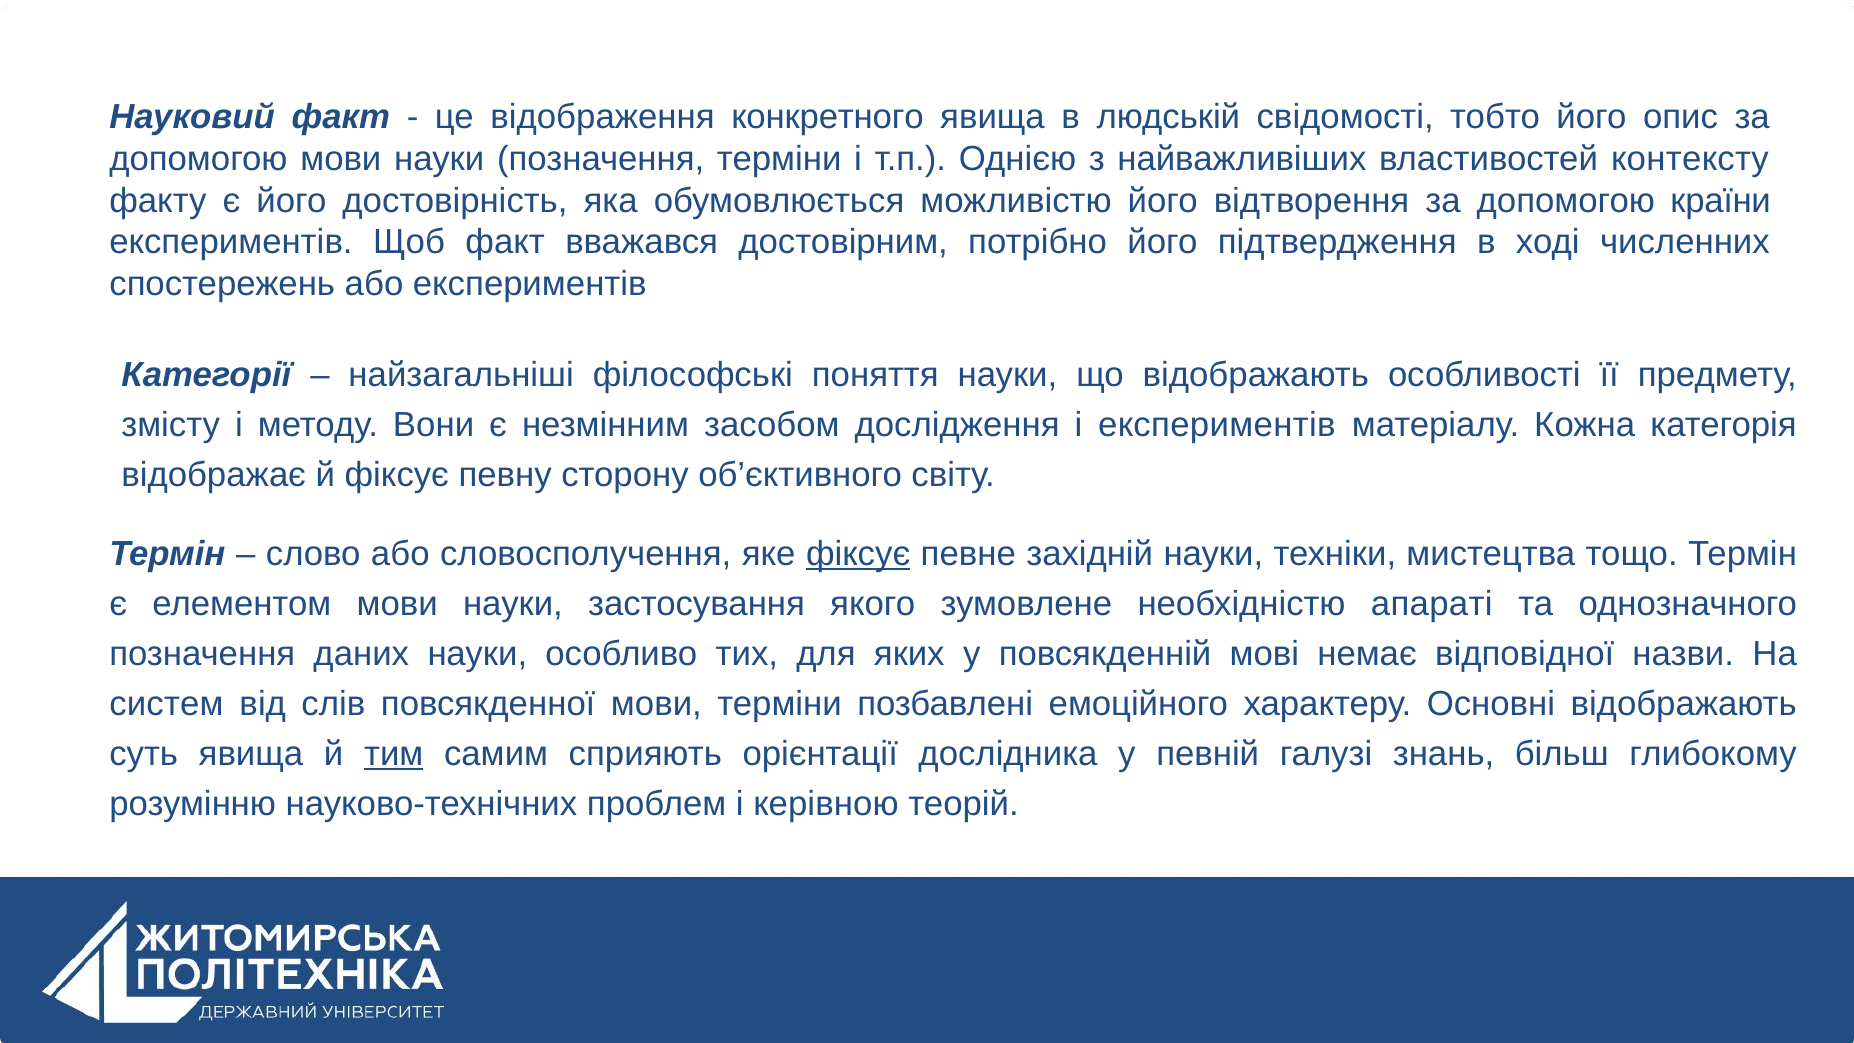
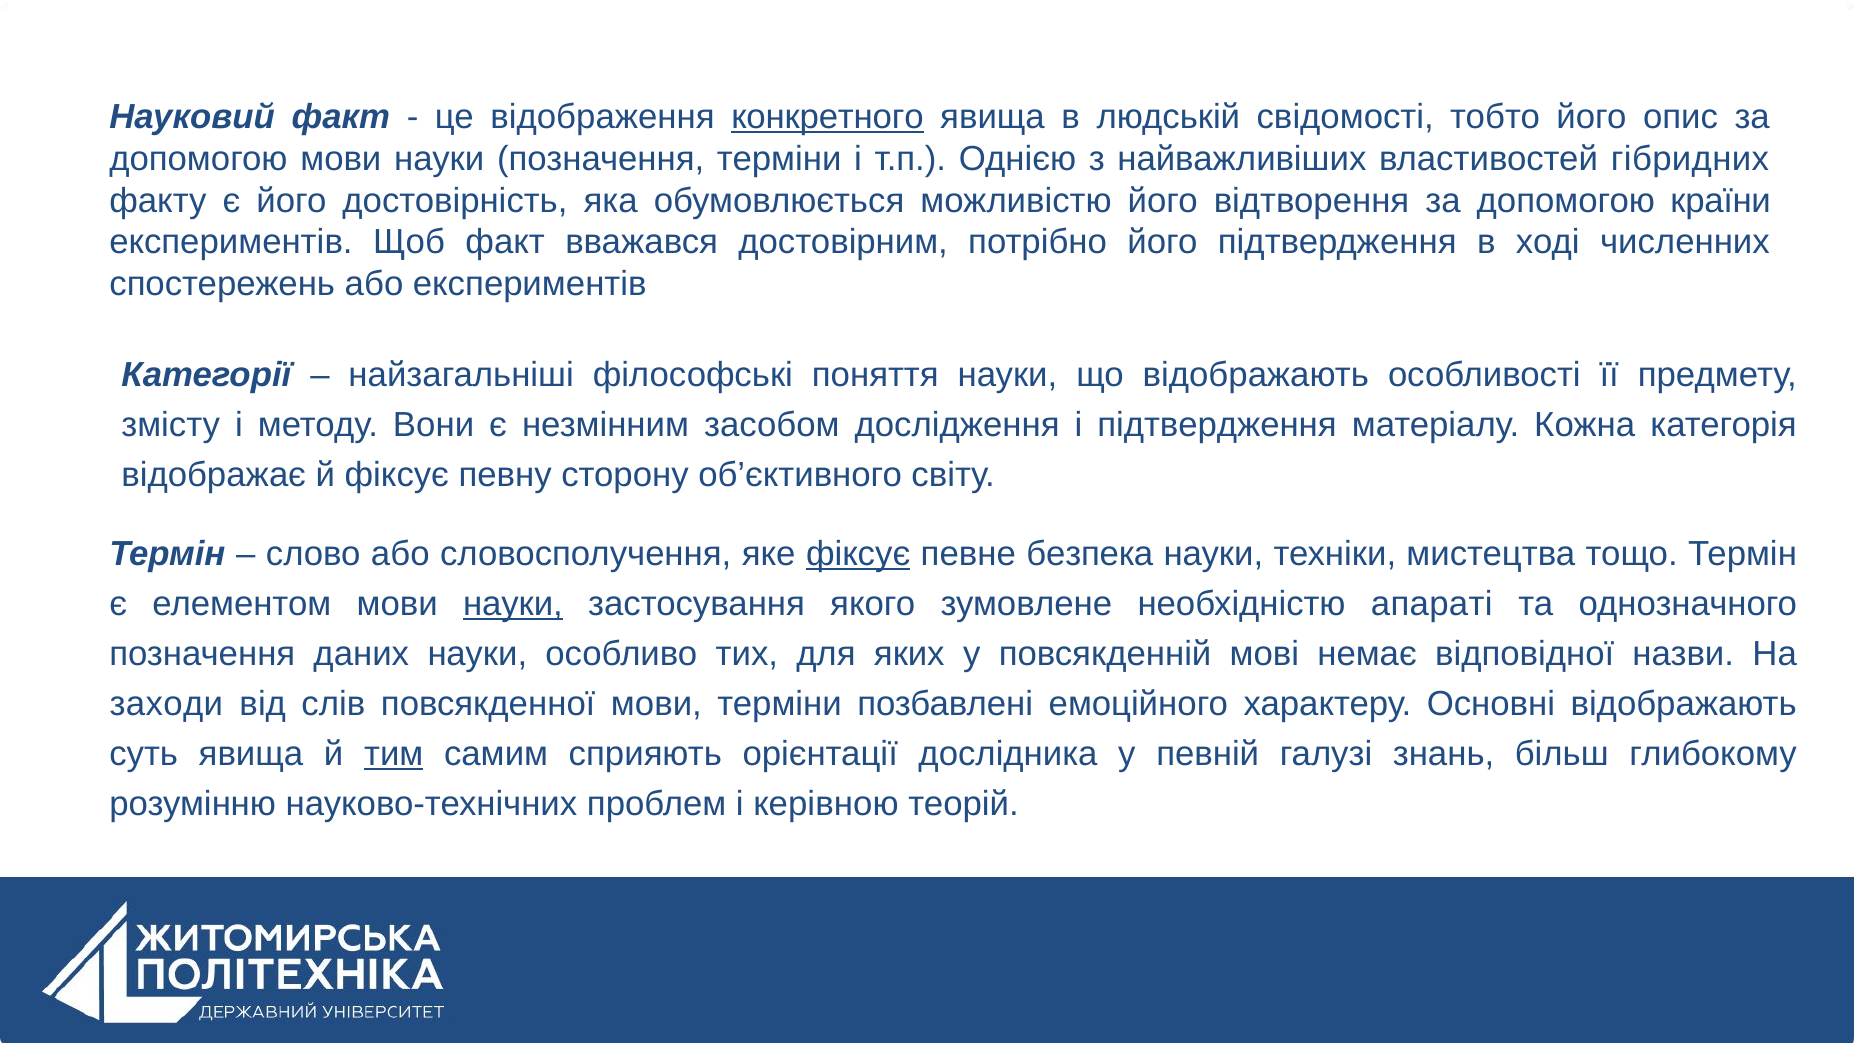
конкретного underline: none -> present
контексту: контексту -> гібридних
і експериментів: експериментів -> підтвердження
західній: західній -> безпека
науки at (513, 604) underline: none -> present
систем: систем -> заходи
